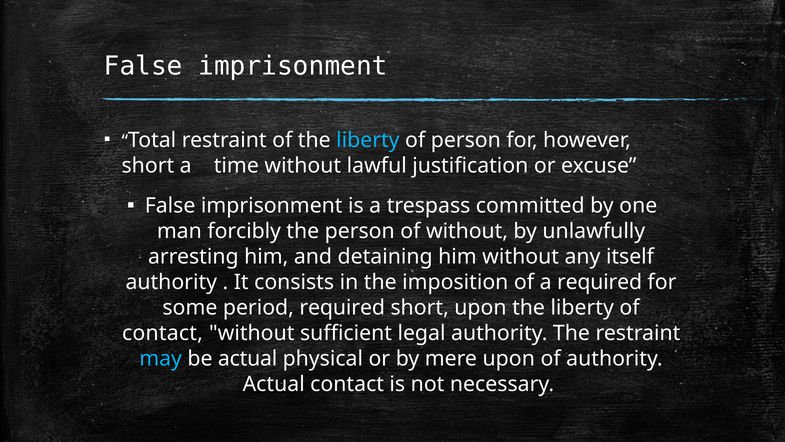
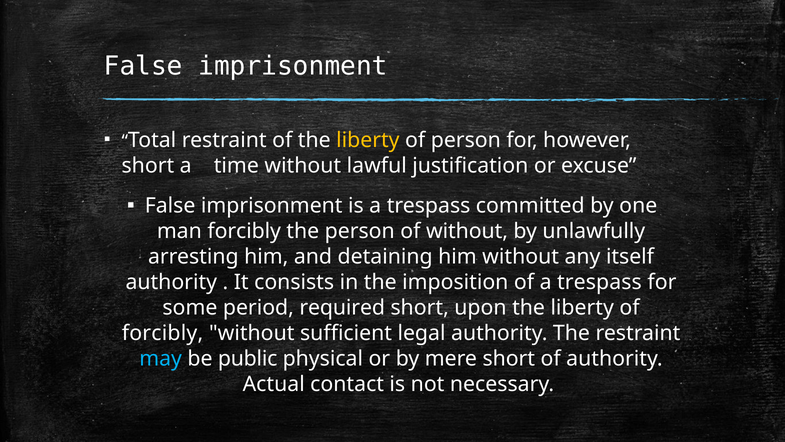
liberty at (368, 140) colour: light blue -> yellow
of a required: required -> trespass
contact at (162, 333): contact -> forcibly
be actual: actual -> public
mere upon: upon -> short
